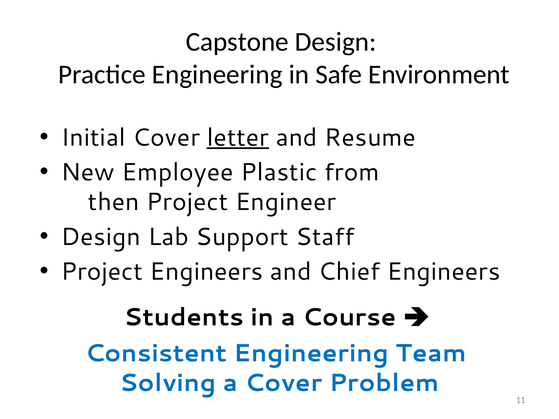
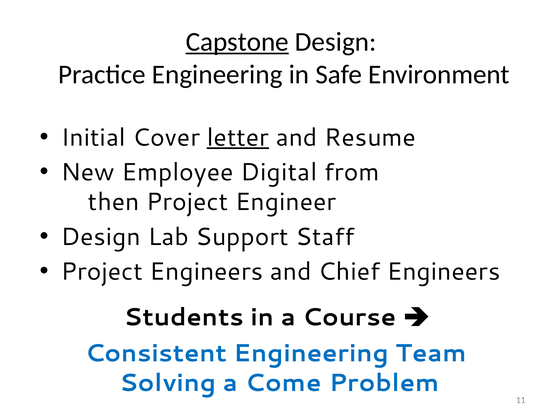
Capstone underline: none -> present
Plastic: Plastic -> Digital
a Cover: Cover -> Come
